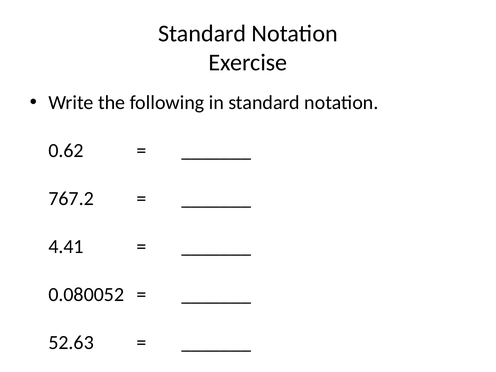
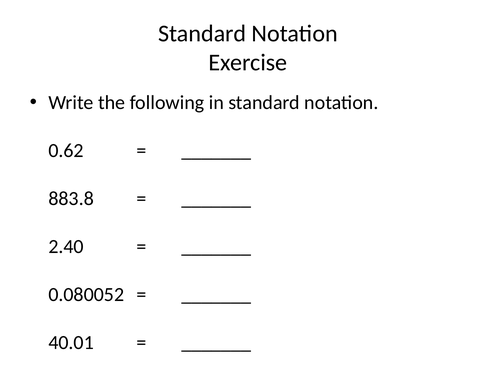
767.2: 767.2 -> 883.8
4.41: 4.41 -> 2.40
52.63: 52.63 -> 40.01
